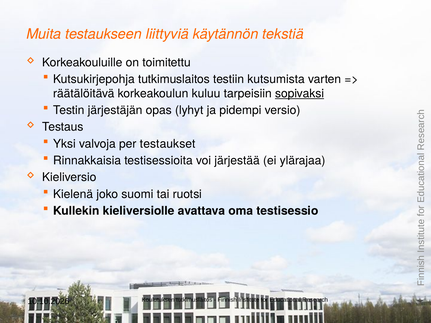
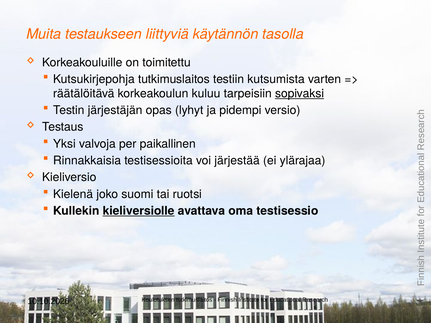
tekstiä: tekstiä -> tasolla
testaukset: testaukset -> paikallinen
kieliversiolle underline: none -> present
